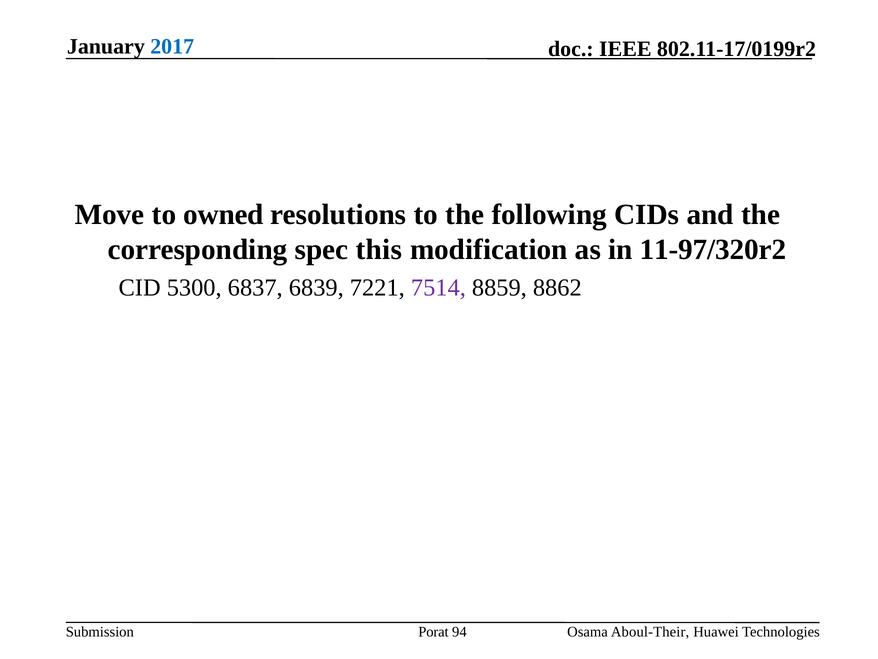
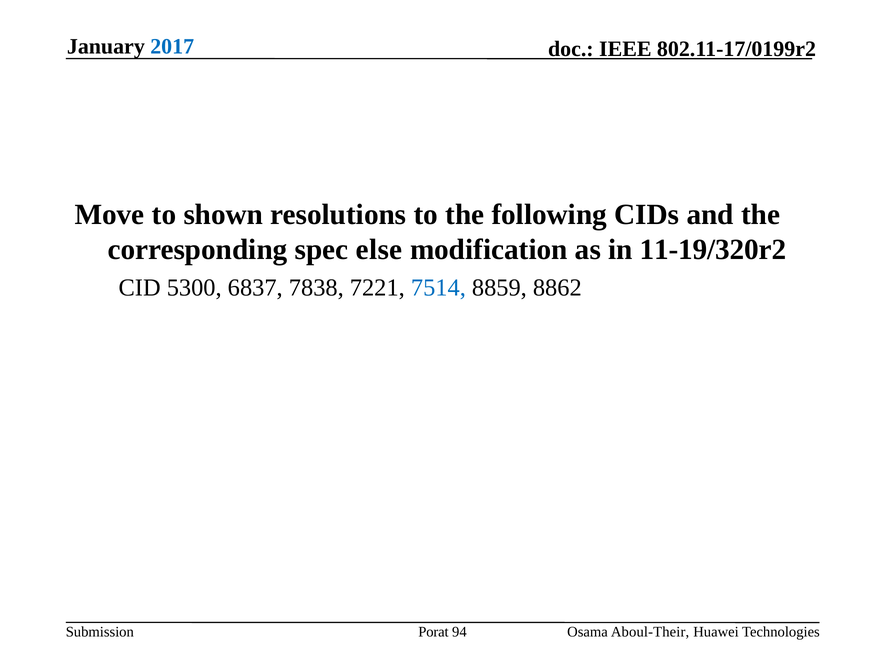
owned: owned -> shown
this: this -> else
11-97/320r2: 11-97/320r2 -> 11-19/320r2
6839: 6839 -> 7838
7514 colour: purple -> blue
